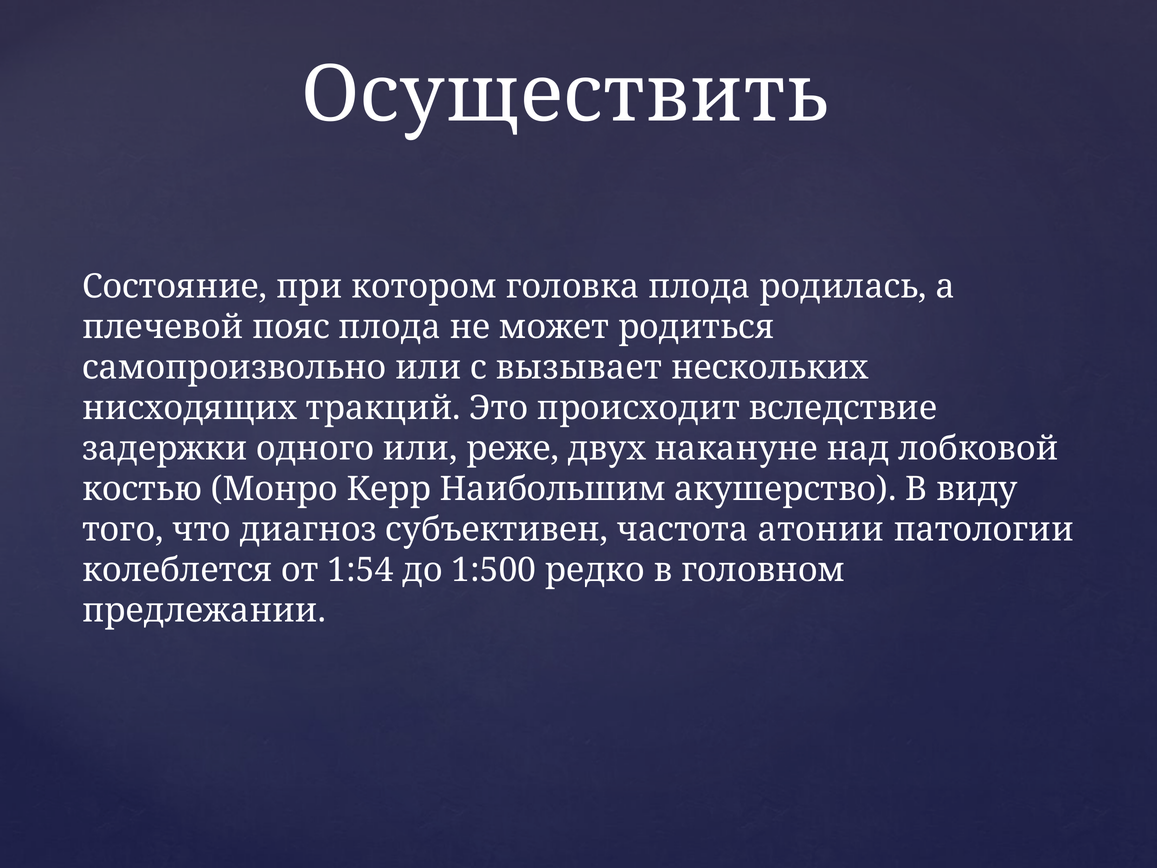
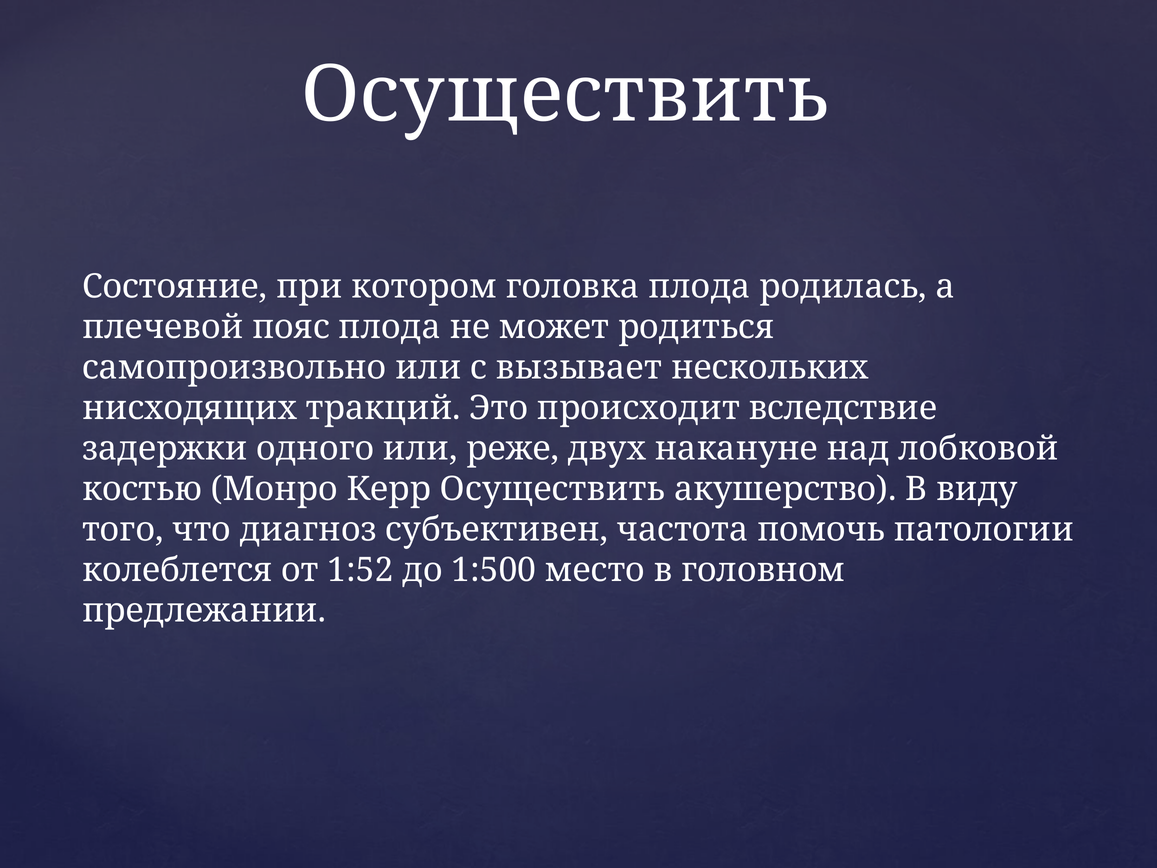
Керр Наибольшим: Наибольшим -> Осуществить
атонии: атонии -> помочь
1:54: 1:54 -> 1:52
редко: редко -> место
